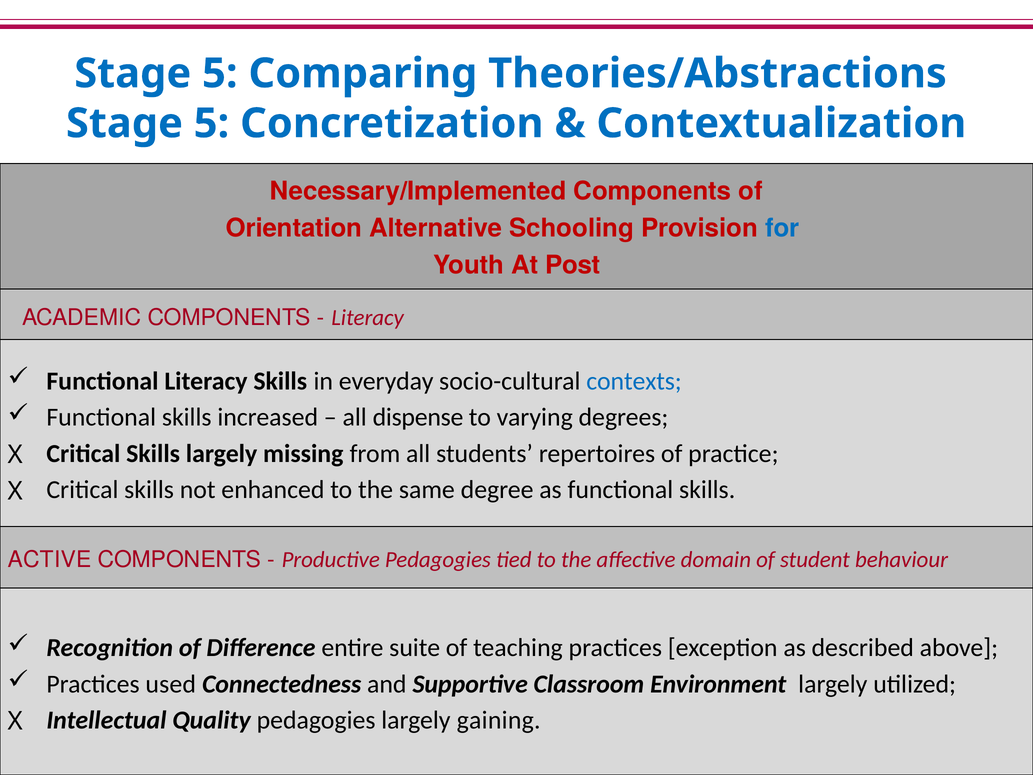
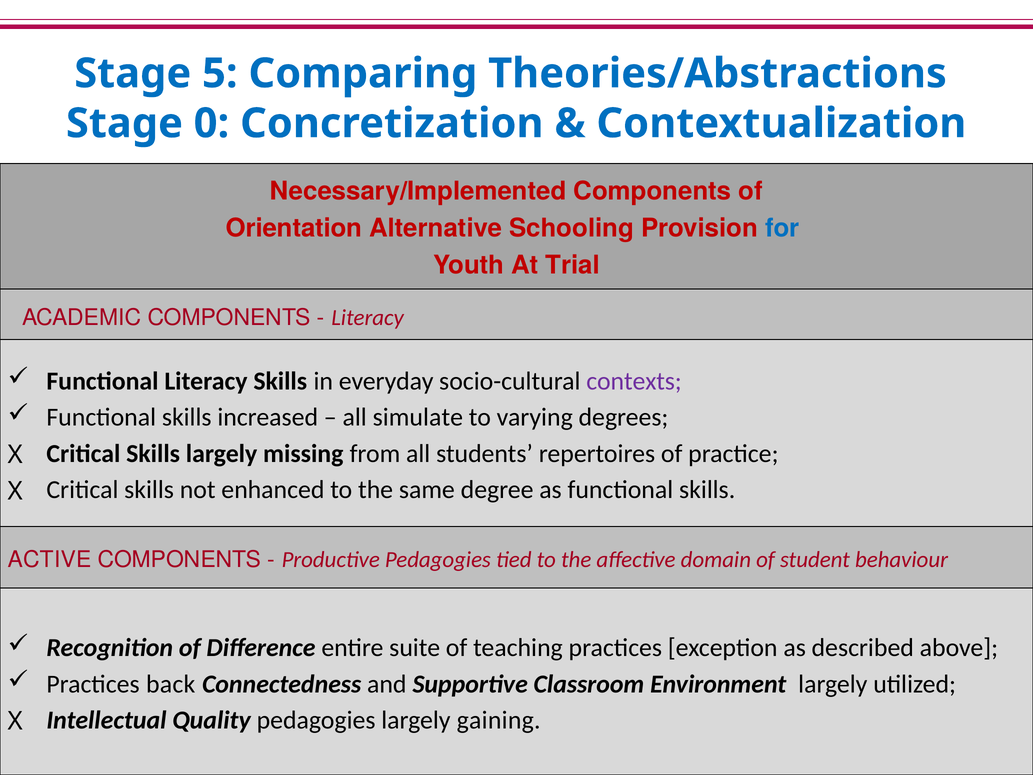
5 at (211, 123): 5 -> 0
Post: Post -> Trial
contexts colour: blue -> purple
dispense: dispense -> simulate
used: used -> back
